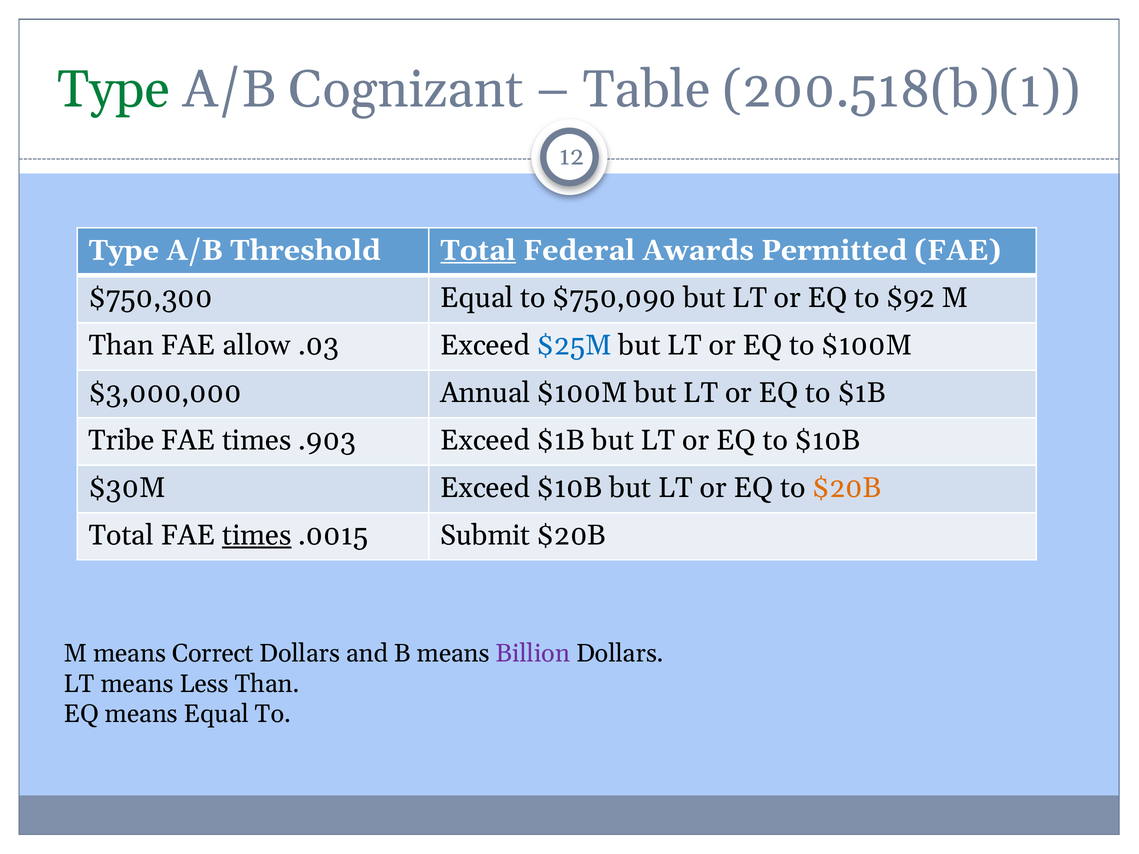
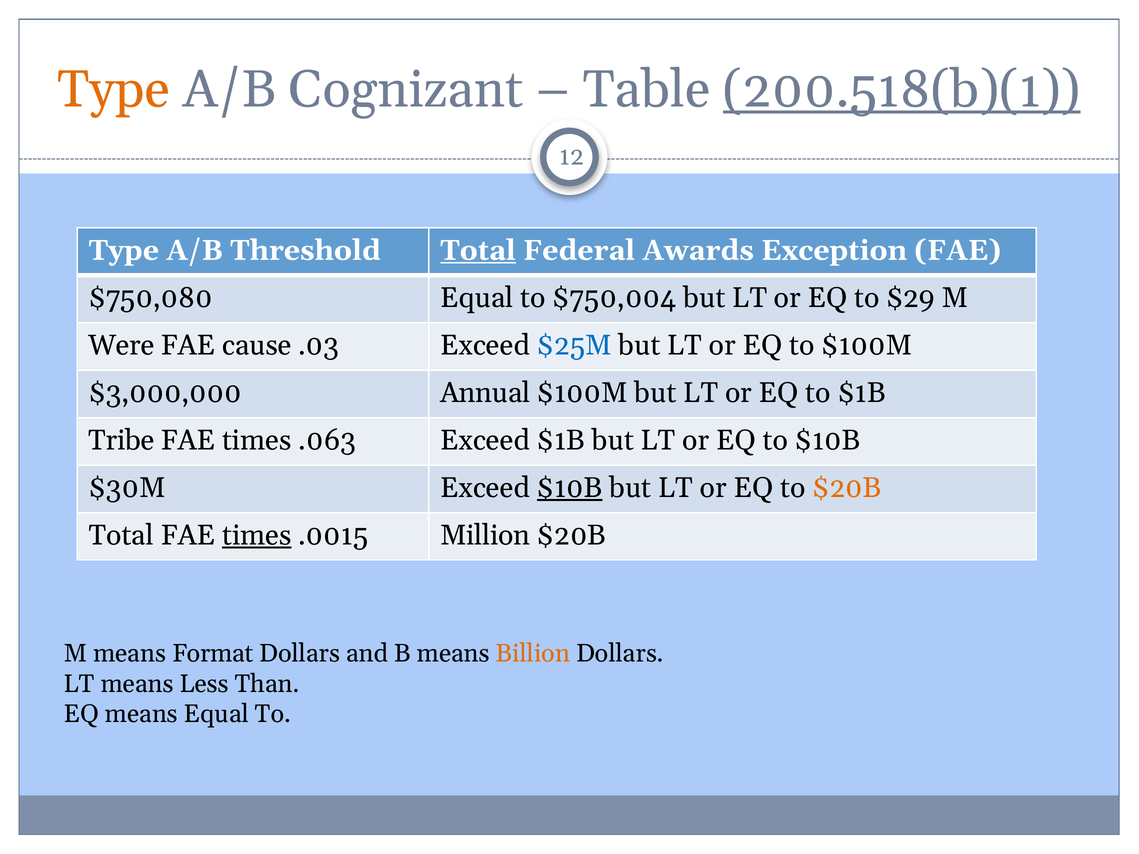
Type at (114, 90) colour: green -> orange
200.518(b)(1 underline: none -> present
Permitted: Permitted -> Exception
$750,300: $750,300 -> $750,080
$750,090: $750,090 -> $750,004
$92: $92 -> $29
Than at (121, 345): Than -> Were
allow: allow -> cause
.903: .903 -> .063
$10B at (570, 488) underline: none -> present
Submit: Submit -> Million
Correct: Correct -> Format
Billion colour: purple -> orange
